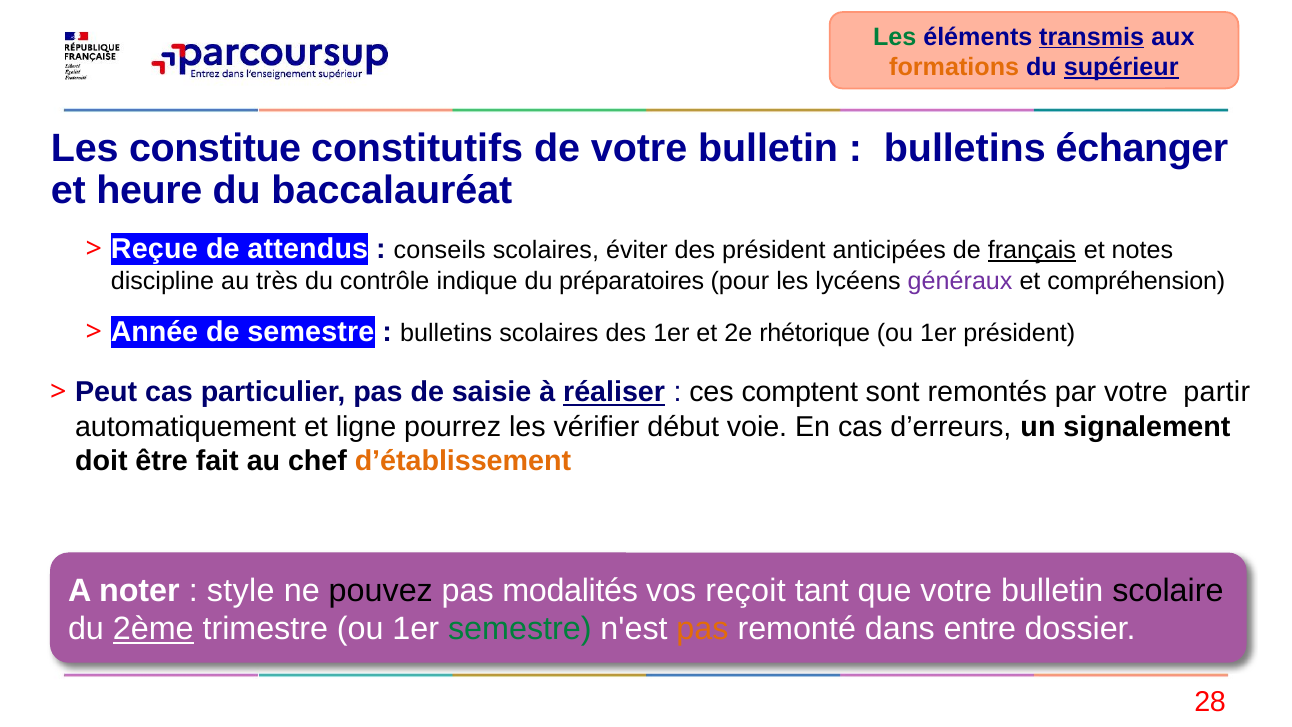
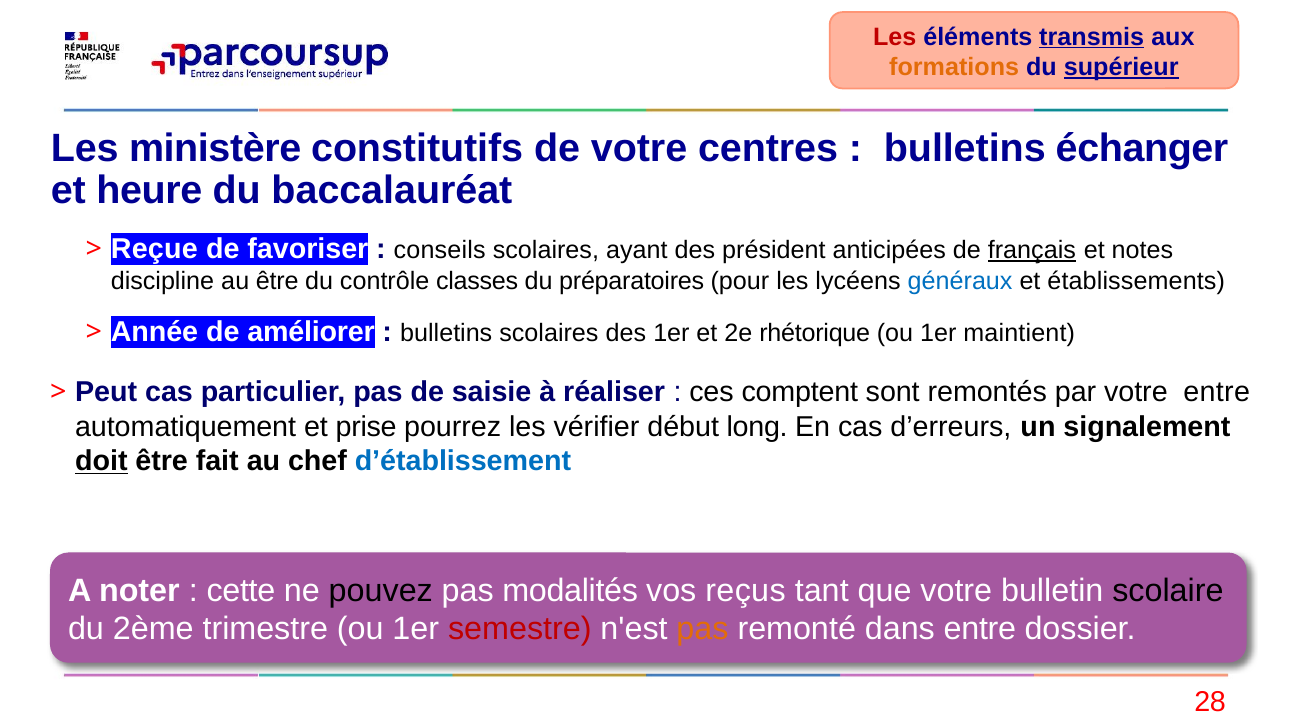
Les at (895, 37) colour: green -> red
constitue: constitue -> ministère
de votre bulletin: bulletin -> centres
attendus: attendus -> favoriser
éviter: éviter -> ayant
au très: très -> être
indique: indique -> classes
généraux colour: purple -> blue
compréhension: compréhension -> établissements
de semestre: semestre -> améliorer
1er président: président -> maintient
réaliser underline: present -> none
votre partir: partir -> entre
ligne: ligne -> prise
voie: voie -> long
doit underline: none -> present
d’établissement colour: orange -> blue
style: style -> cette
reçoit: reçoit -> reçus
2ème underline: present -> none
semestre at (520, 629) colour: green -> red
